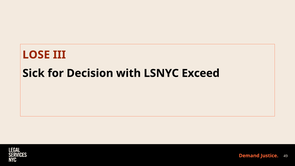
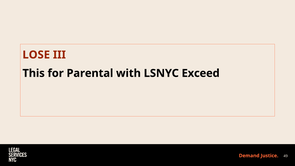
Sick: Sick -> This
Decision: Decision -> Parental
